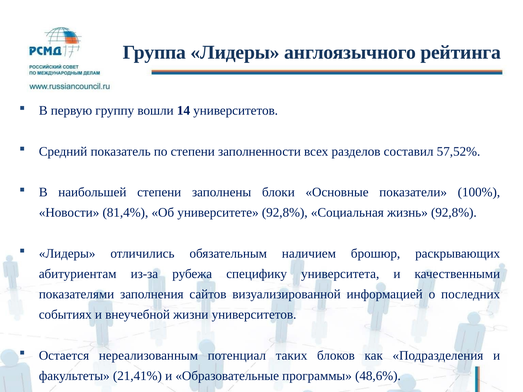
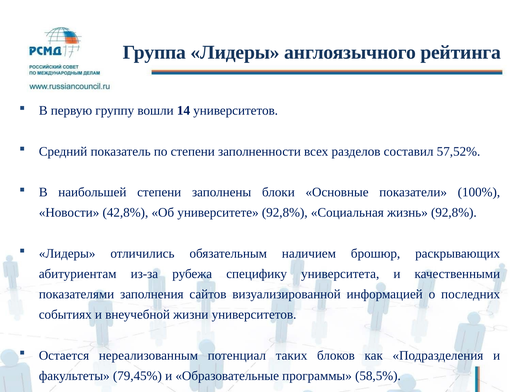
81,4%: 81,4% -> 42,8%
21,41%: 21,41% -> 79,45%
48,6%: 48,6% -> 58,5%
